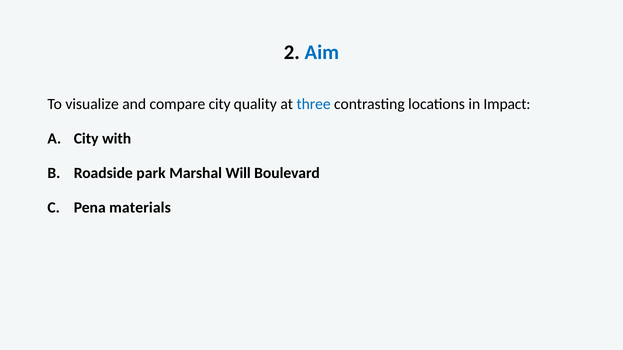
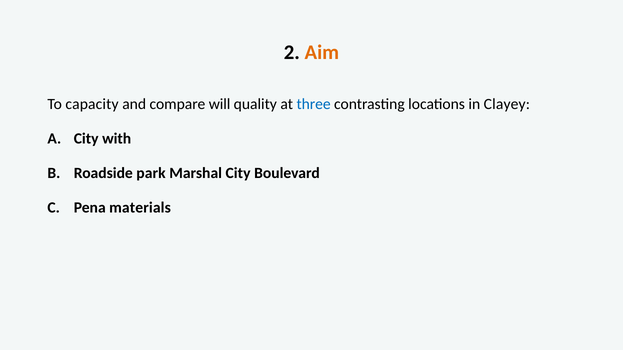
Aim colour: blue -> orange
visualize: visualize -> capacity
compare city: city -> will
Impact: Impact -> Clayey
Marshal Will: Will -> City
